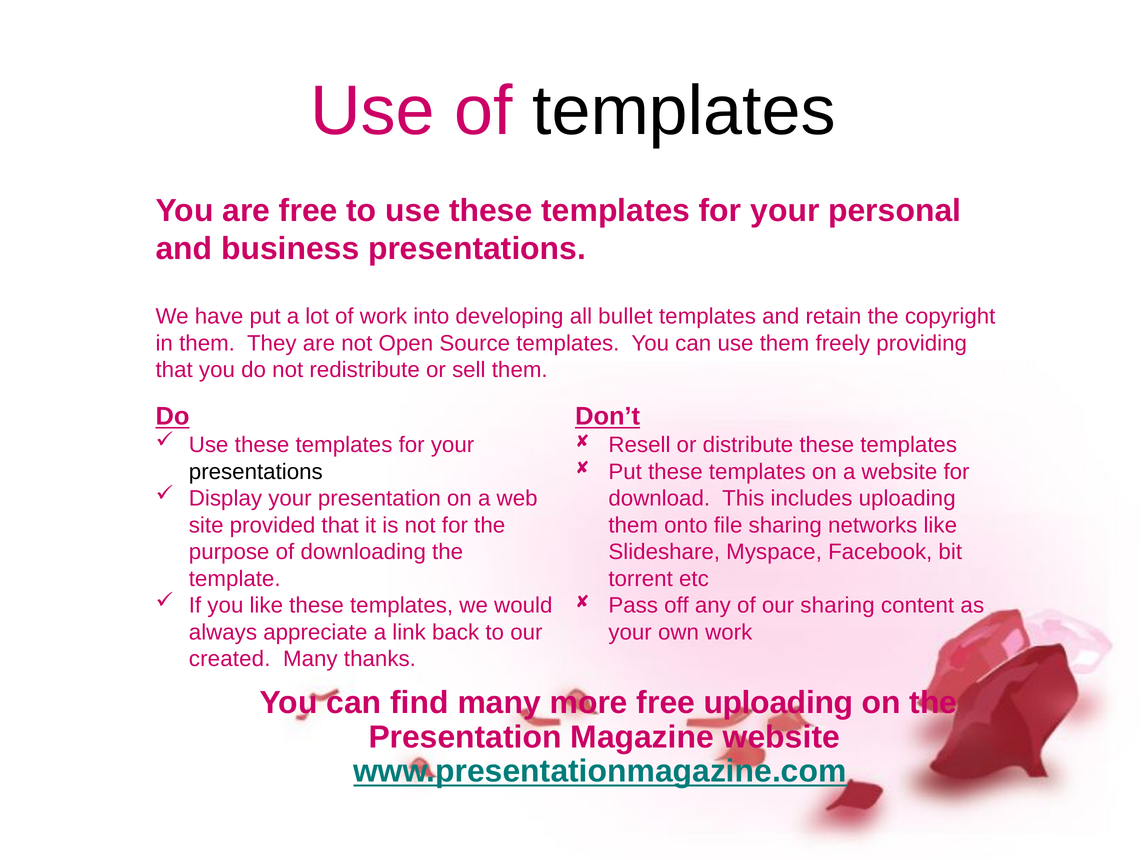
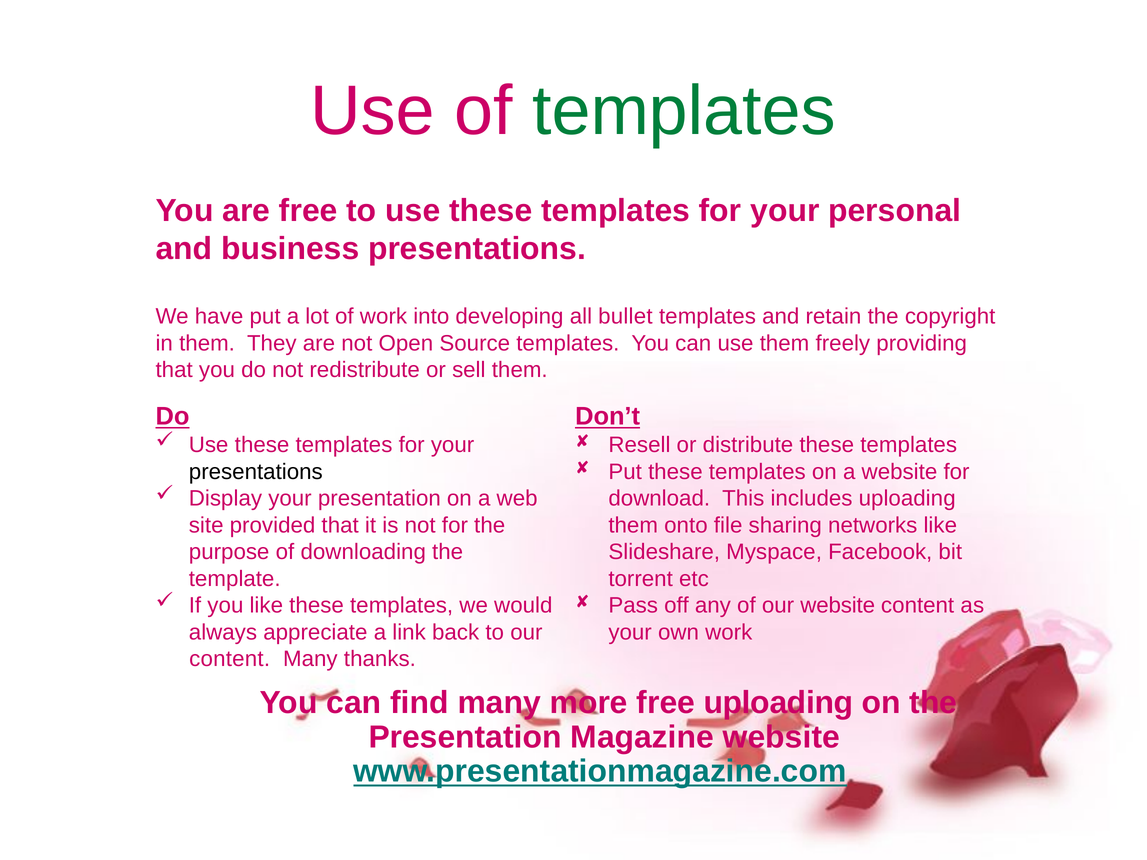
templates at (684, 111) colour: black -> green
our sharing: sharing -> website
created at (230, 659): created -> content
